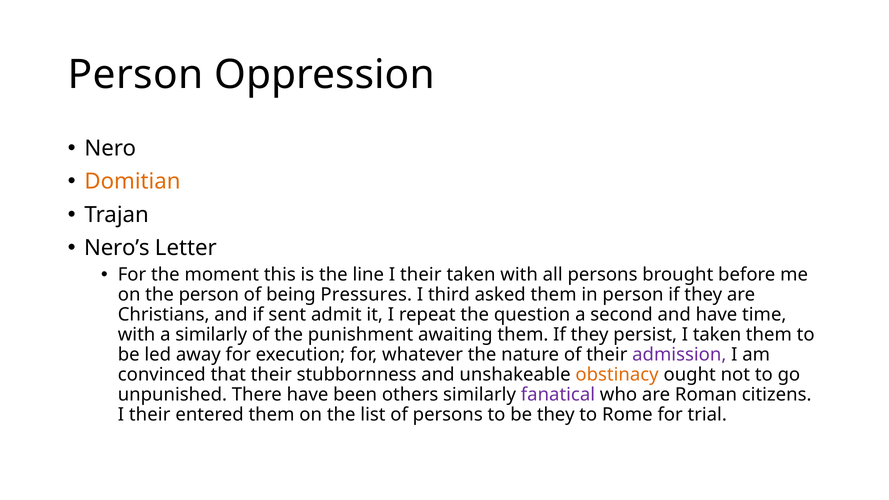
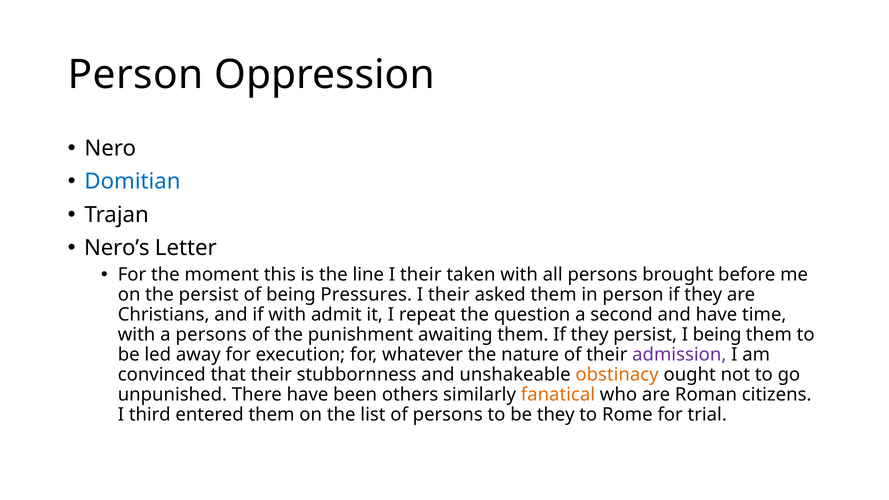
Domitian colour: orange -> blue
the person: person -> persist
third at (449, 295): third -> their
if sent: sent -> with
a similarly: similarly -> persons
I taken: taken -> being
fanatical colour: purple -> orange
their at (150, 415): their -> third
